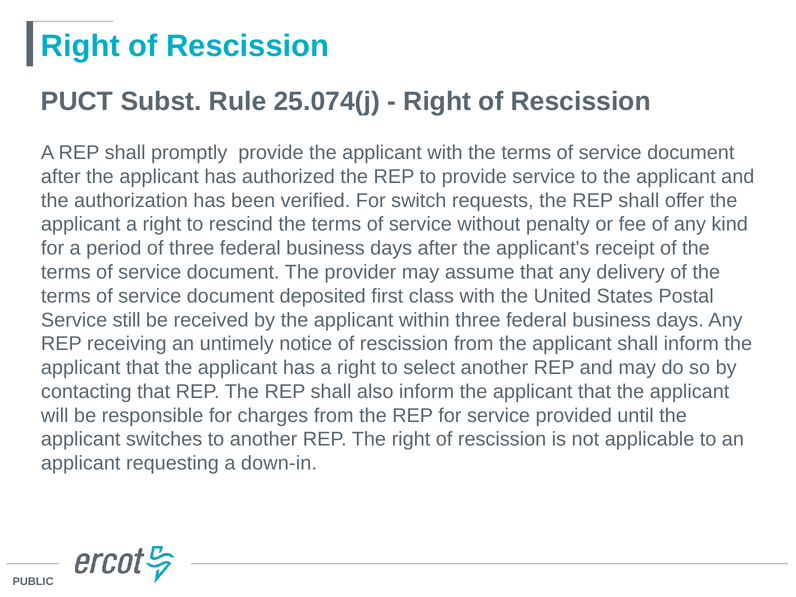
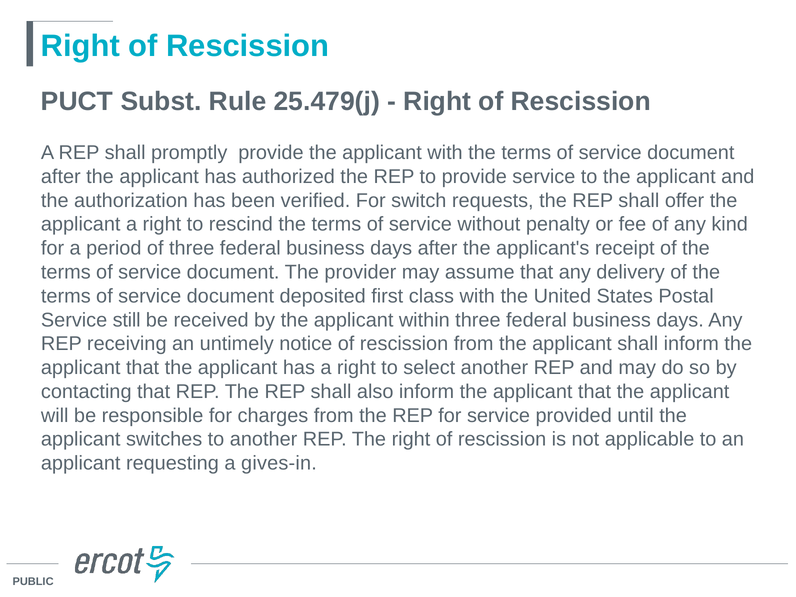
25.074(j: 25.074(j -> 25.479(j
down-in: down-in -> gives-in
